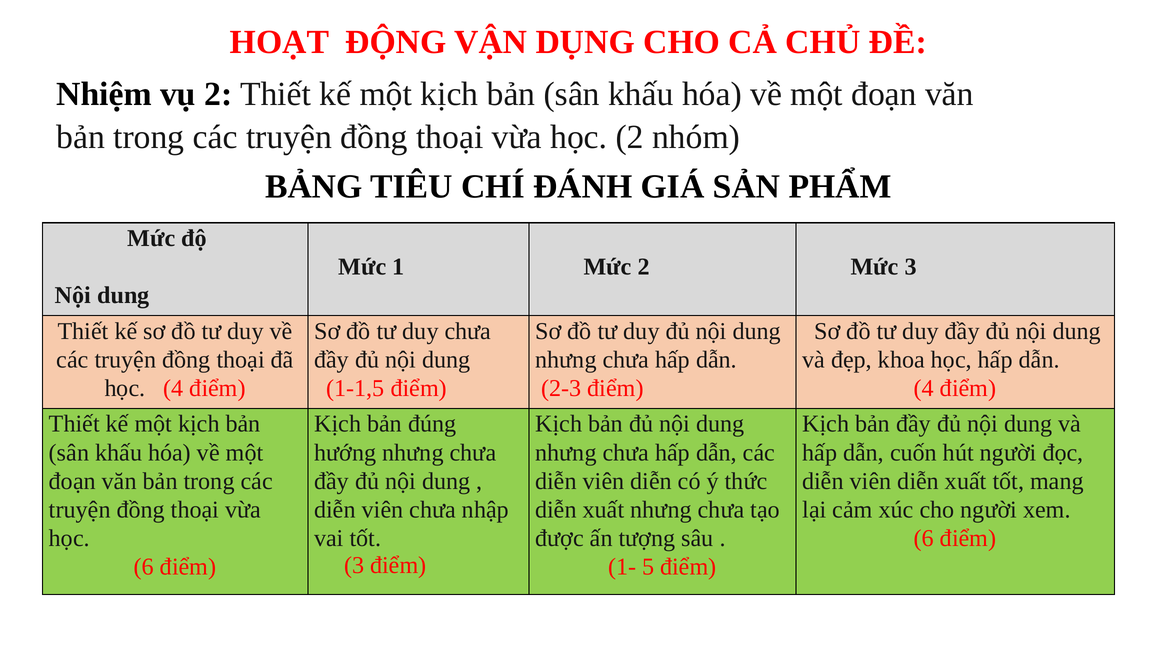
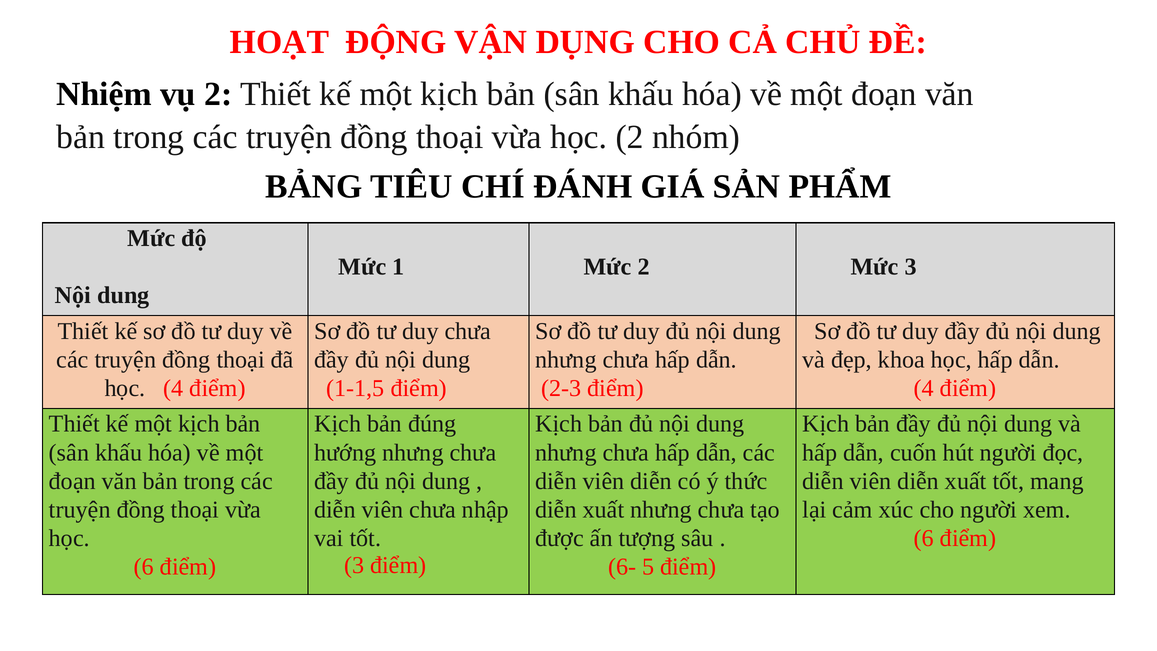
1-: 1- -> 6-
